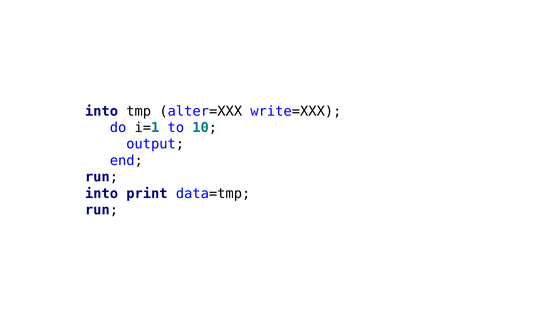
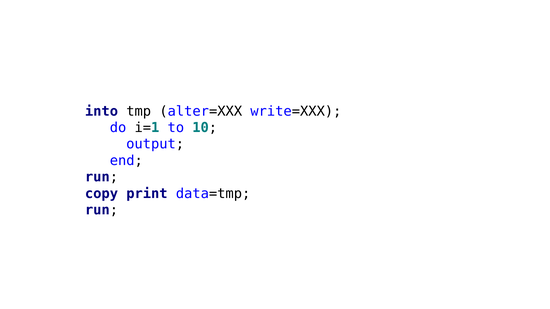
into at (102, 194): into -> copy
